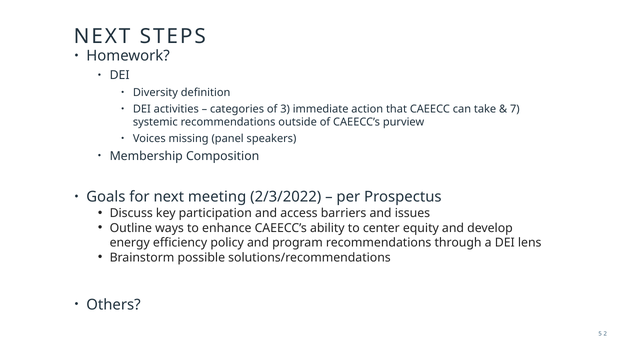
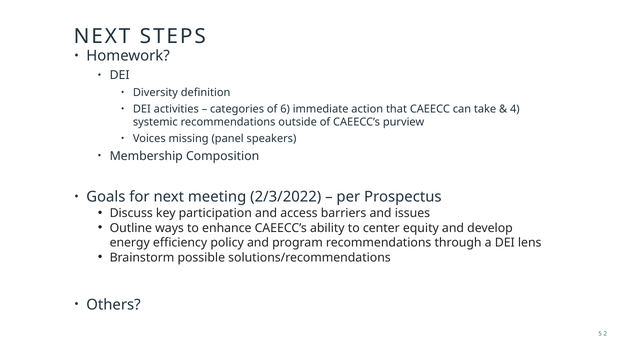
3: 3 -> 6
7: 7 -> 4
